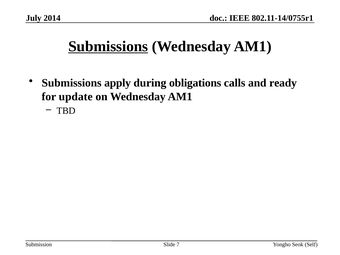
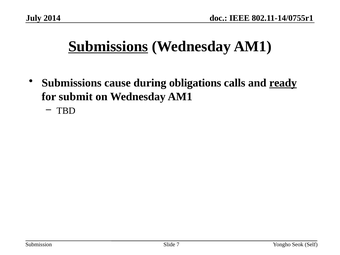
apply: apply -> cause
ready underline: none -> present
update: update -> submit
